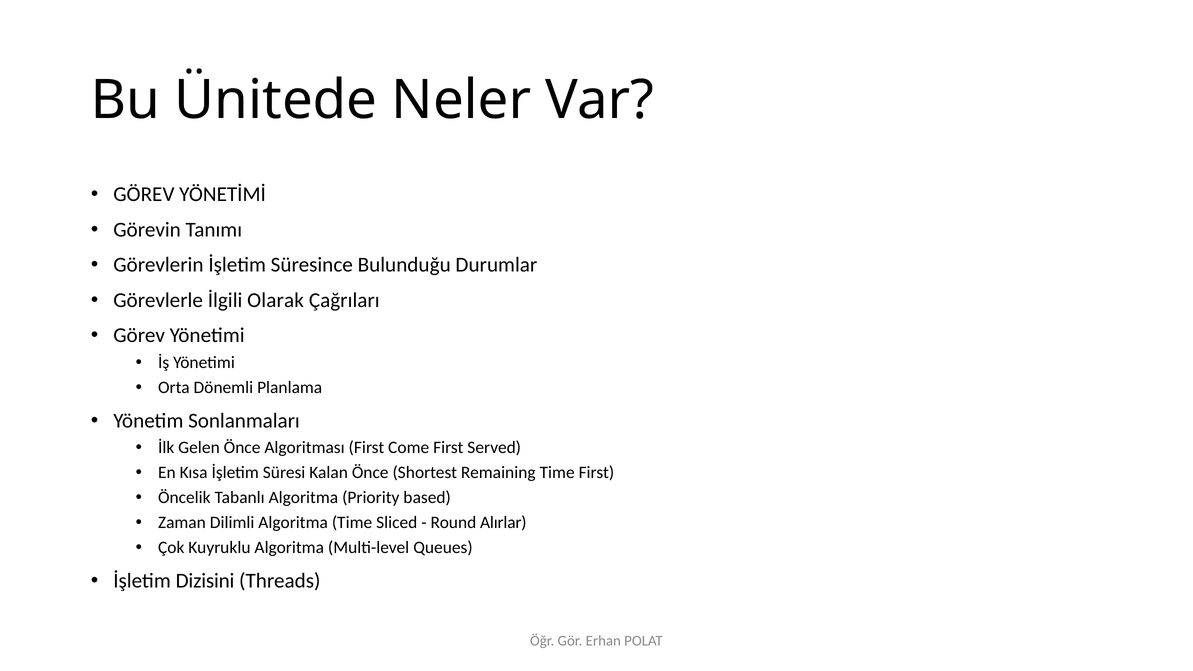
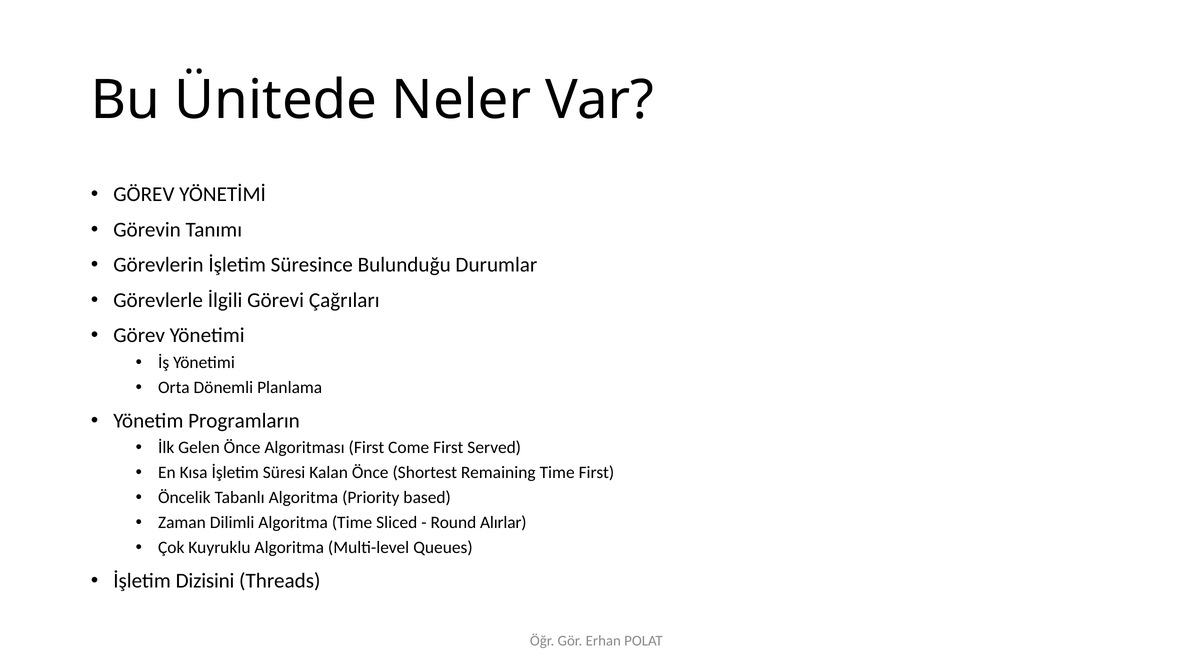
Olarak: Olarak -> Görevi
Sonlanmaları: Sonlanmaları -> Programların
